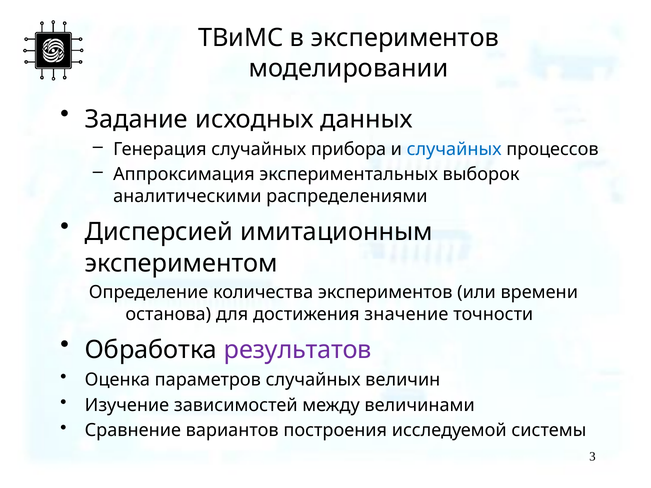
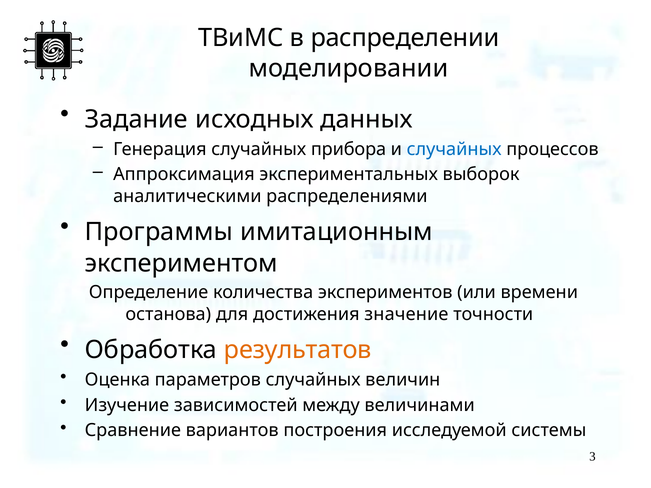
в экспериментов: экспериментов -> распределении
Дисперсией: Дисперсией -> Программы
результатов colour: purple -> orange
